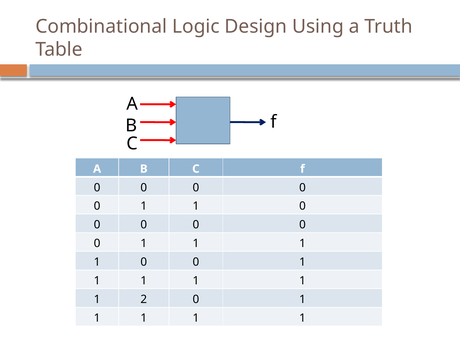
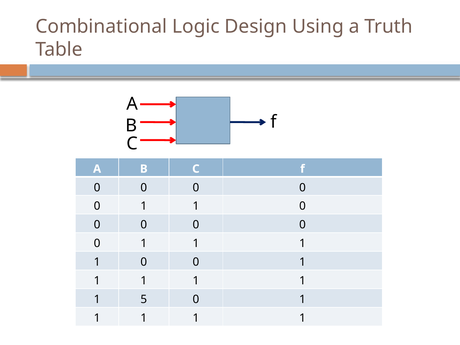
2: 2 -> 5
